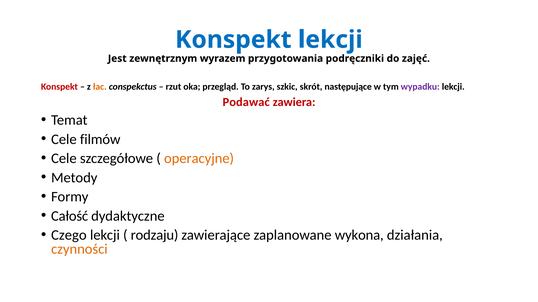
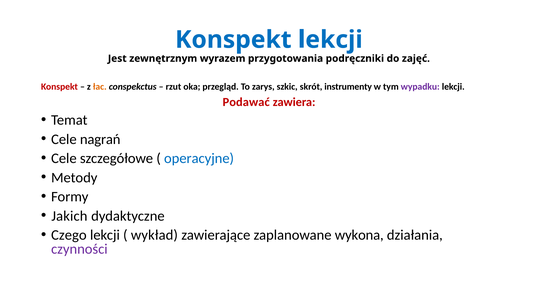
następujące: następujące -> instrumenty
filmów: filmów -> nagrań
operacyjne colour: orange -> blue
Całość: Całość -> Jakich
rodzaju: rodzaju -> wykład
czynności colour: orange -> purple
